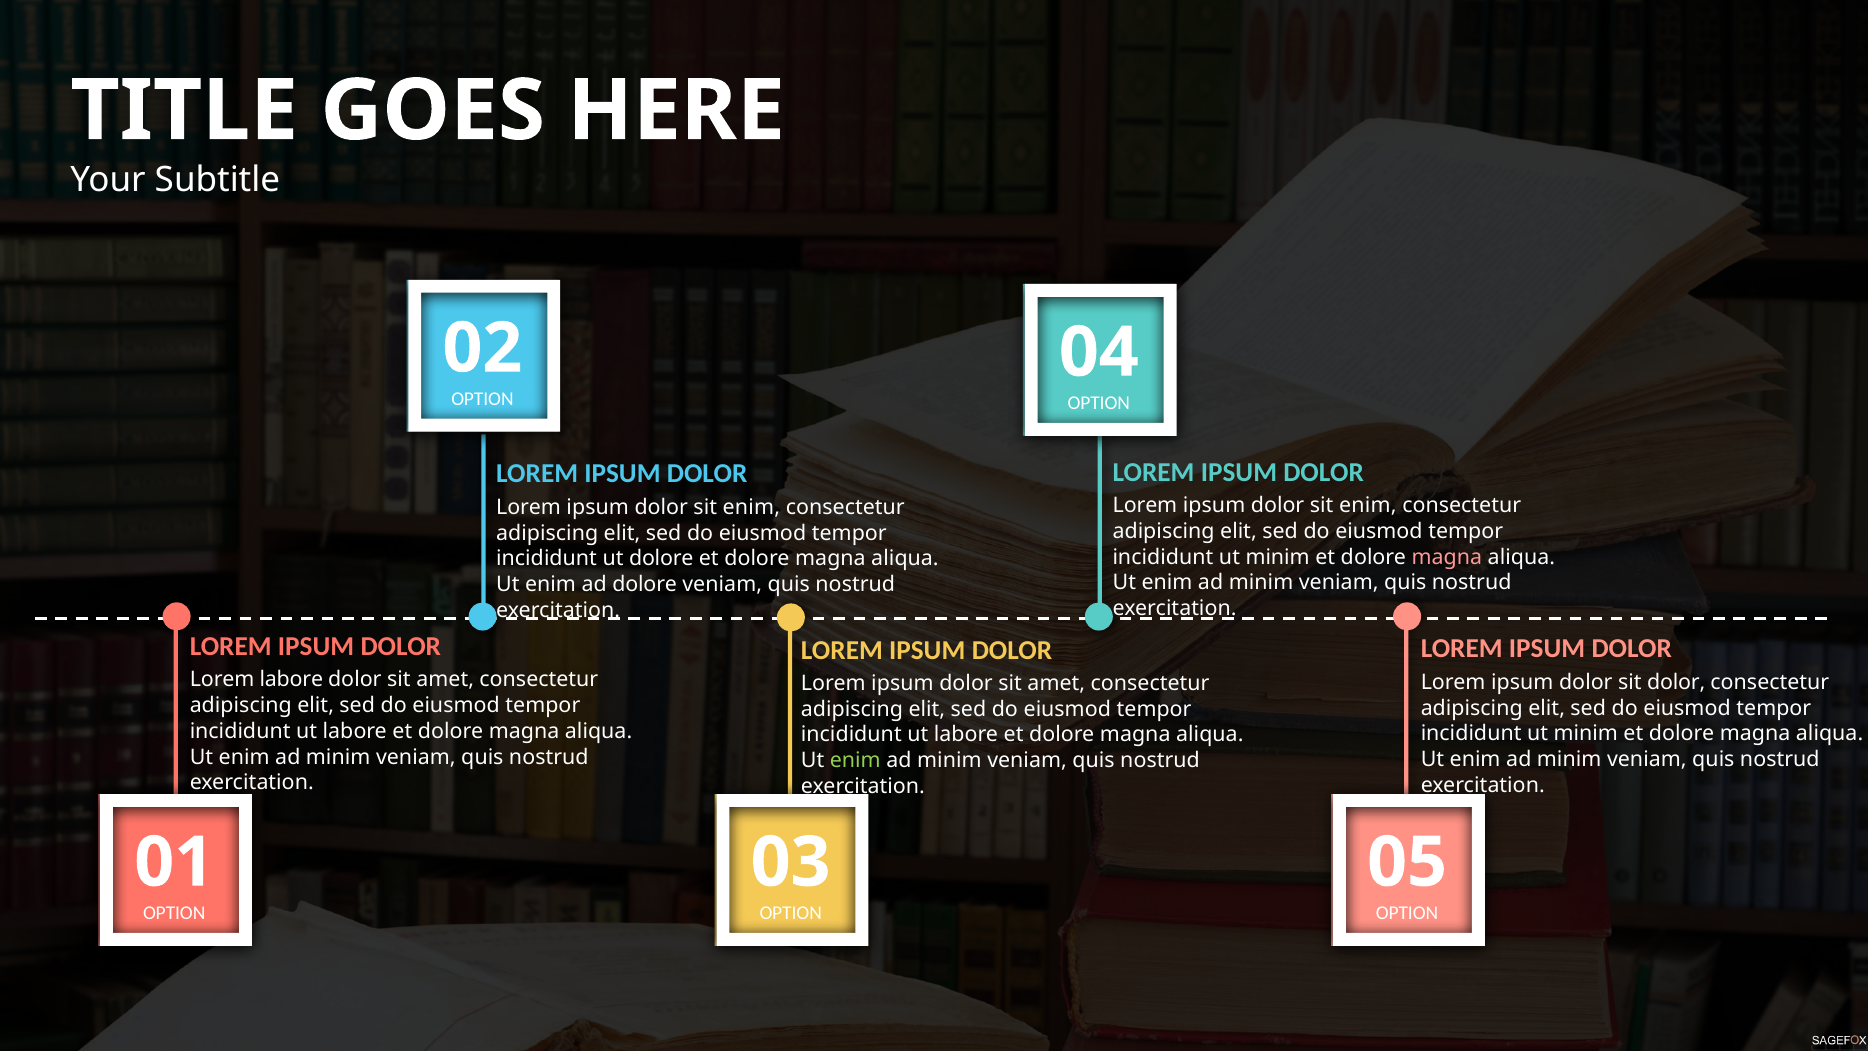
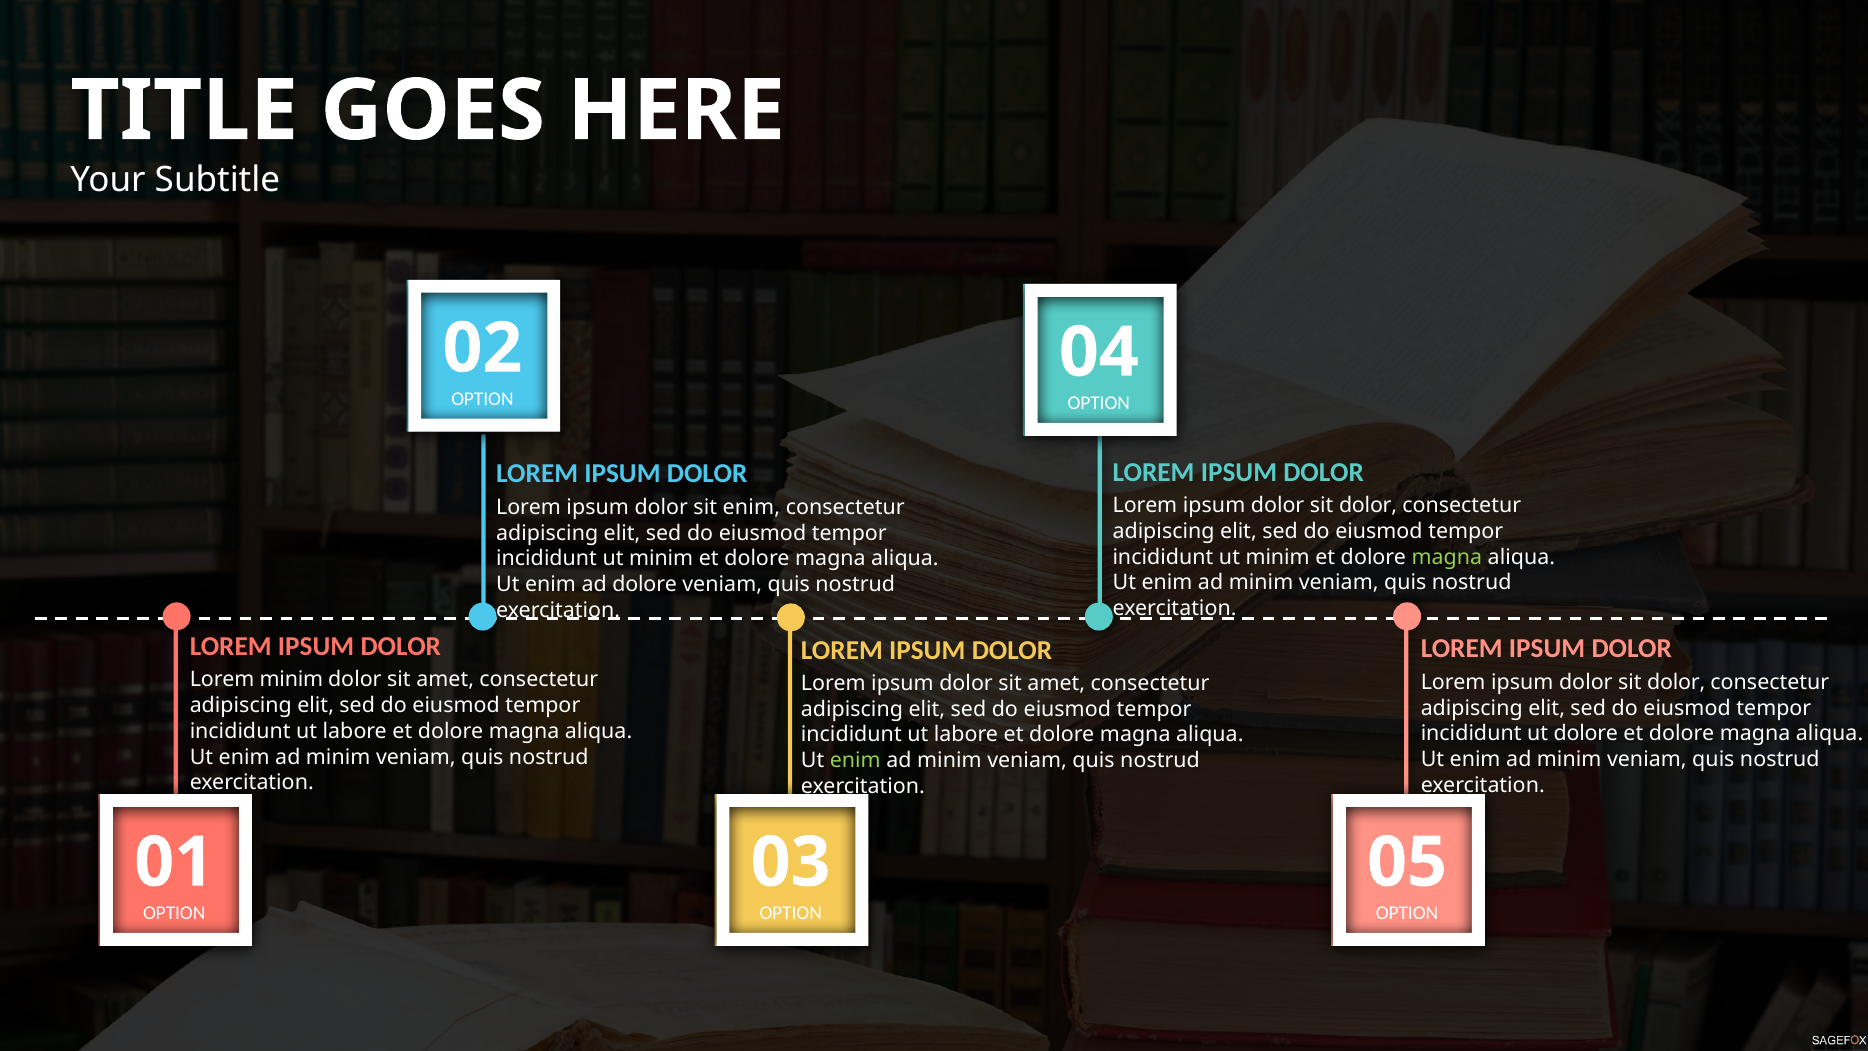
enim at (1368, 506): enim -> dolor
magna at (1447, 557) colour: pink -> light green
dolore at (661, 559): dolore -> minim
Lorem labore: labore -> minim
minim at (1586, 733): minim -> dolore
